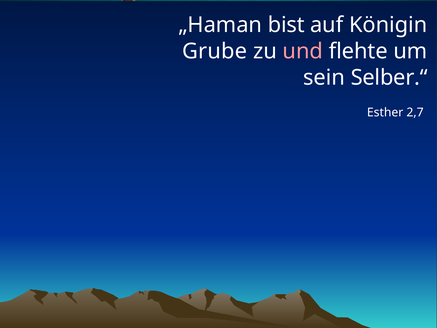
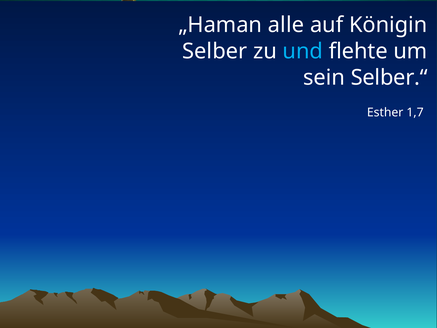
bist: bist -> alle
Grube: Grube -> Selber
und colour: pink -> light blue
2,7: 2,7 -> 1,7
